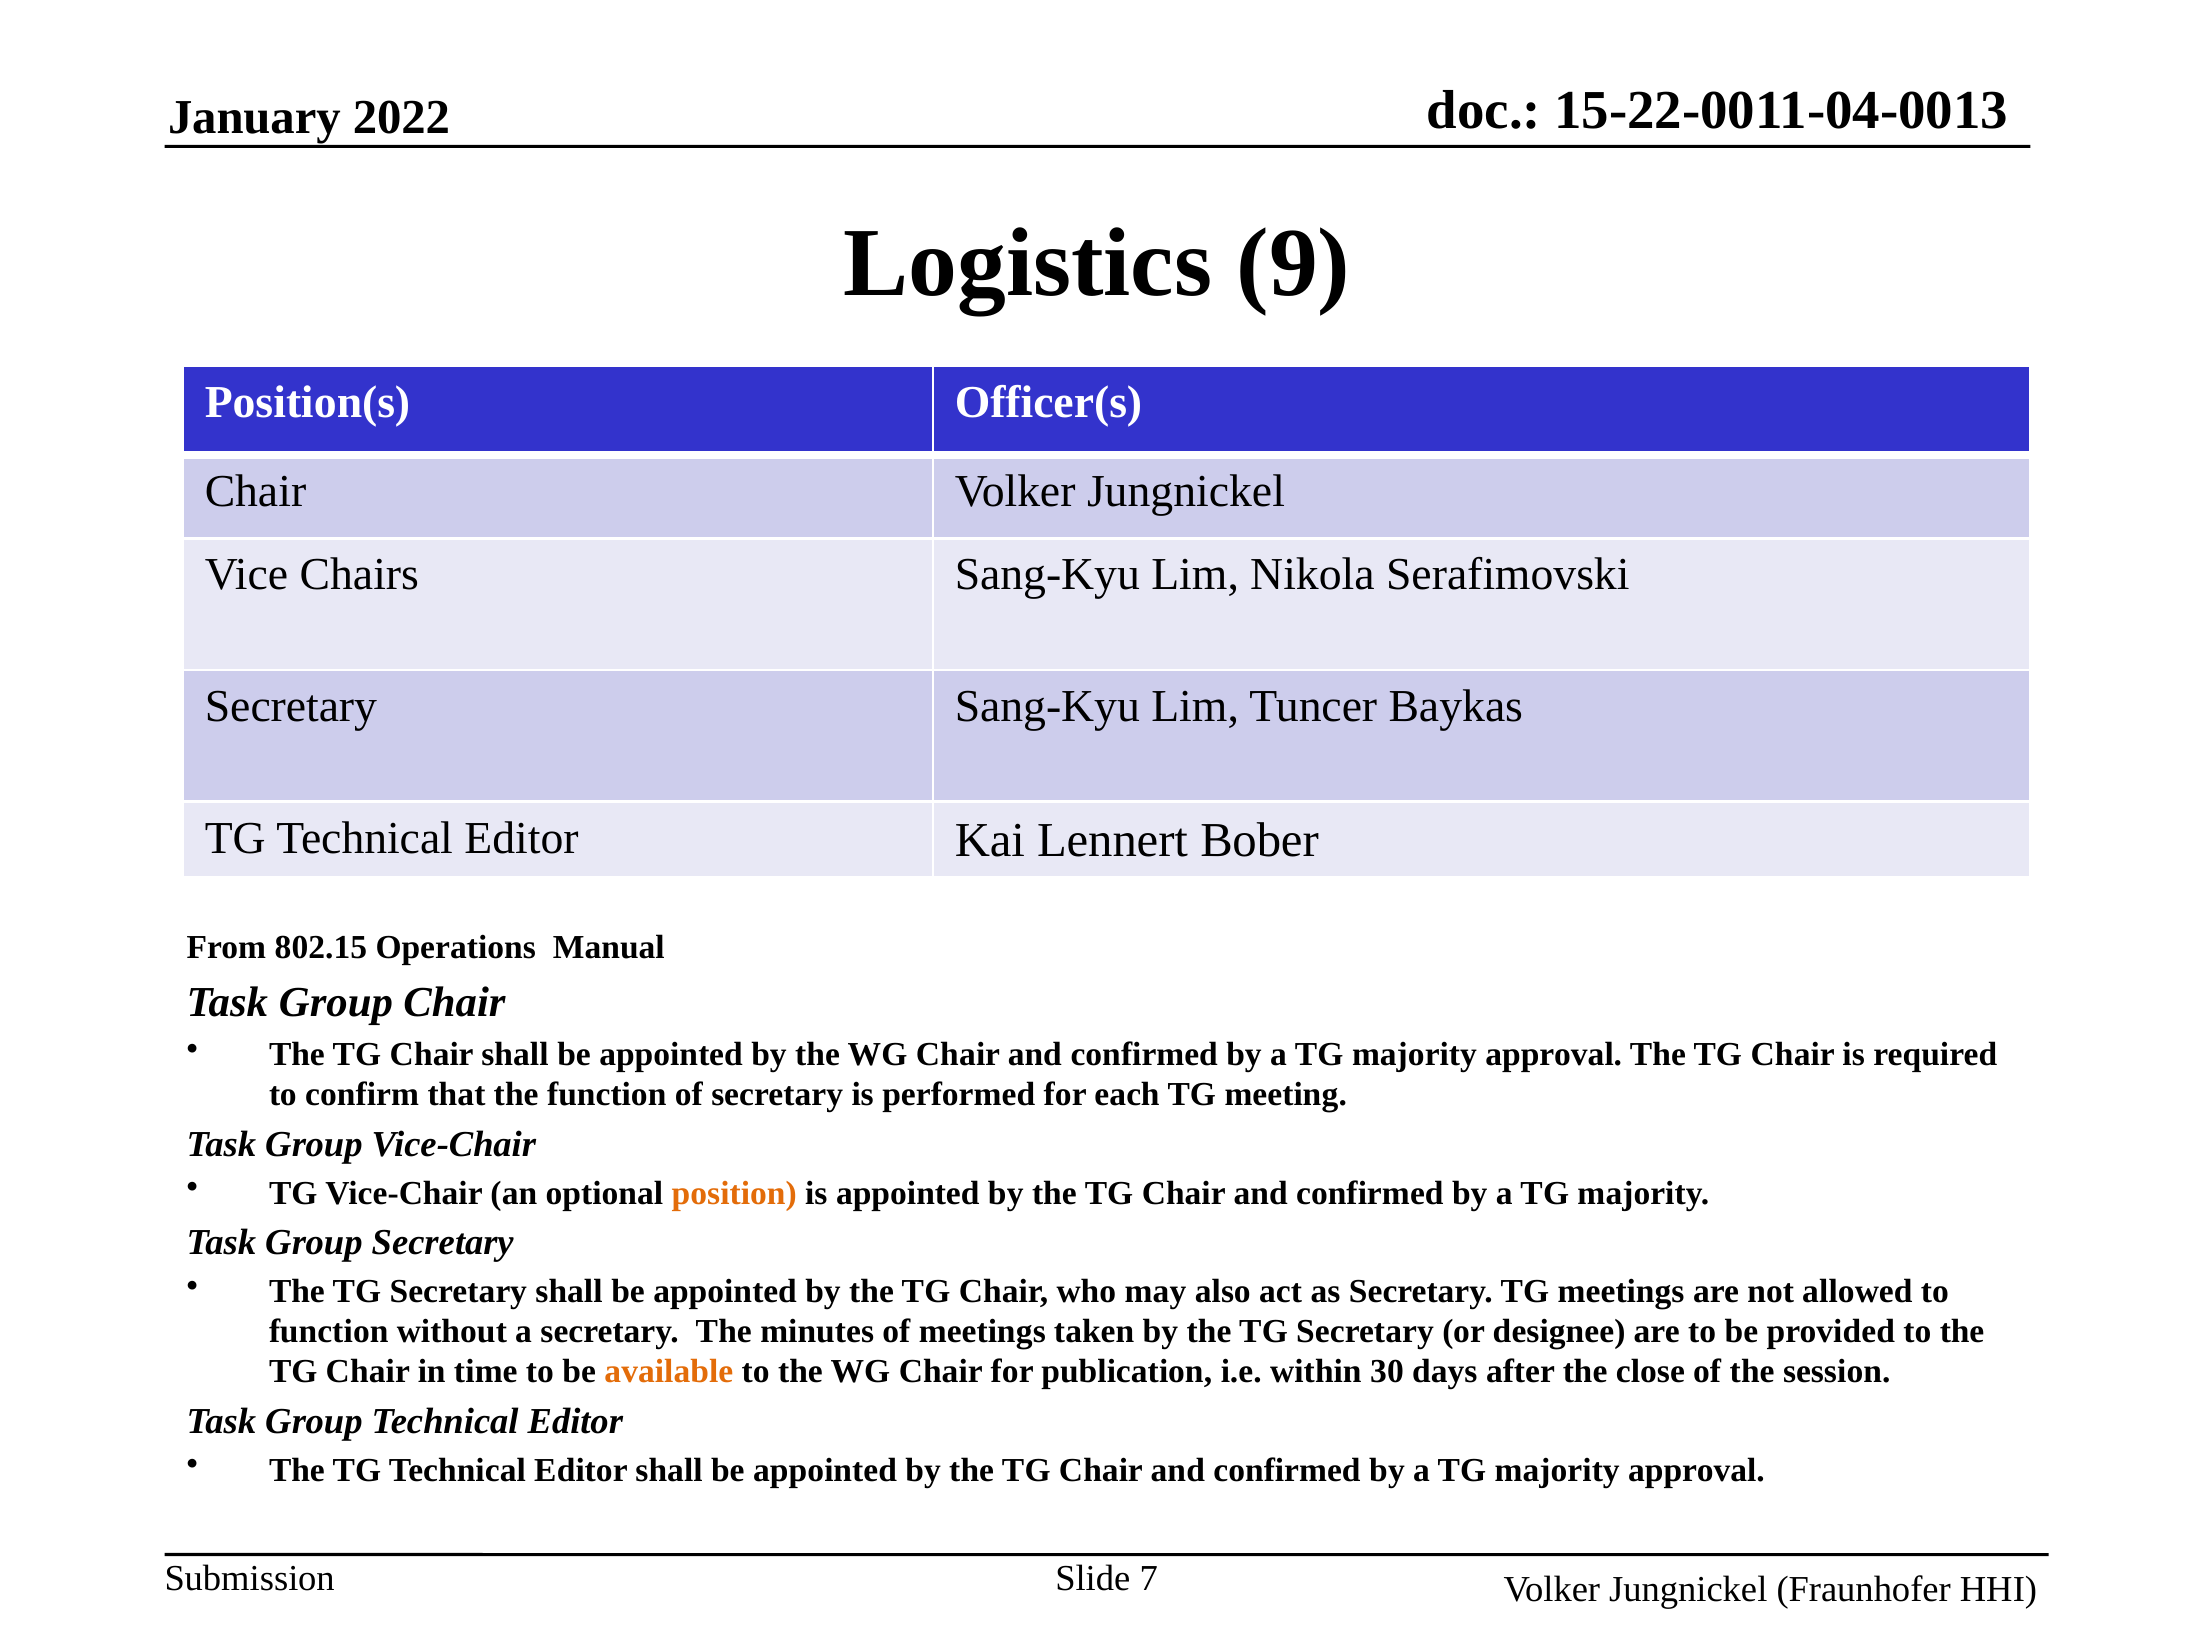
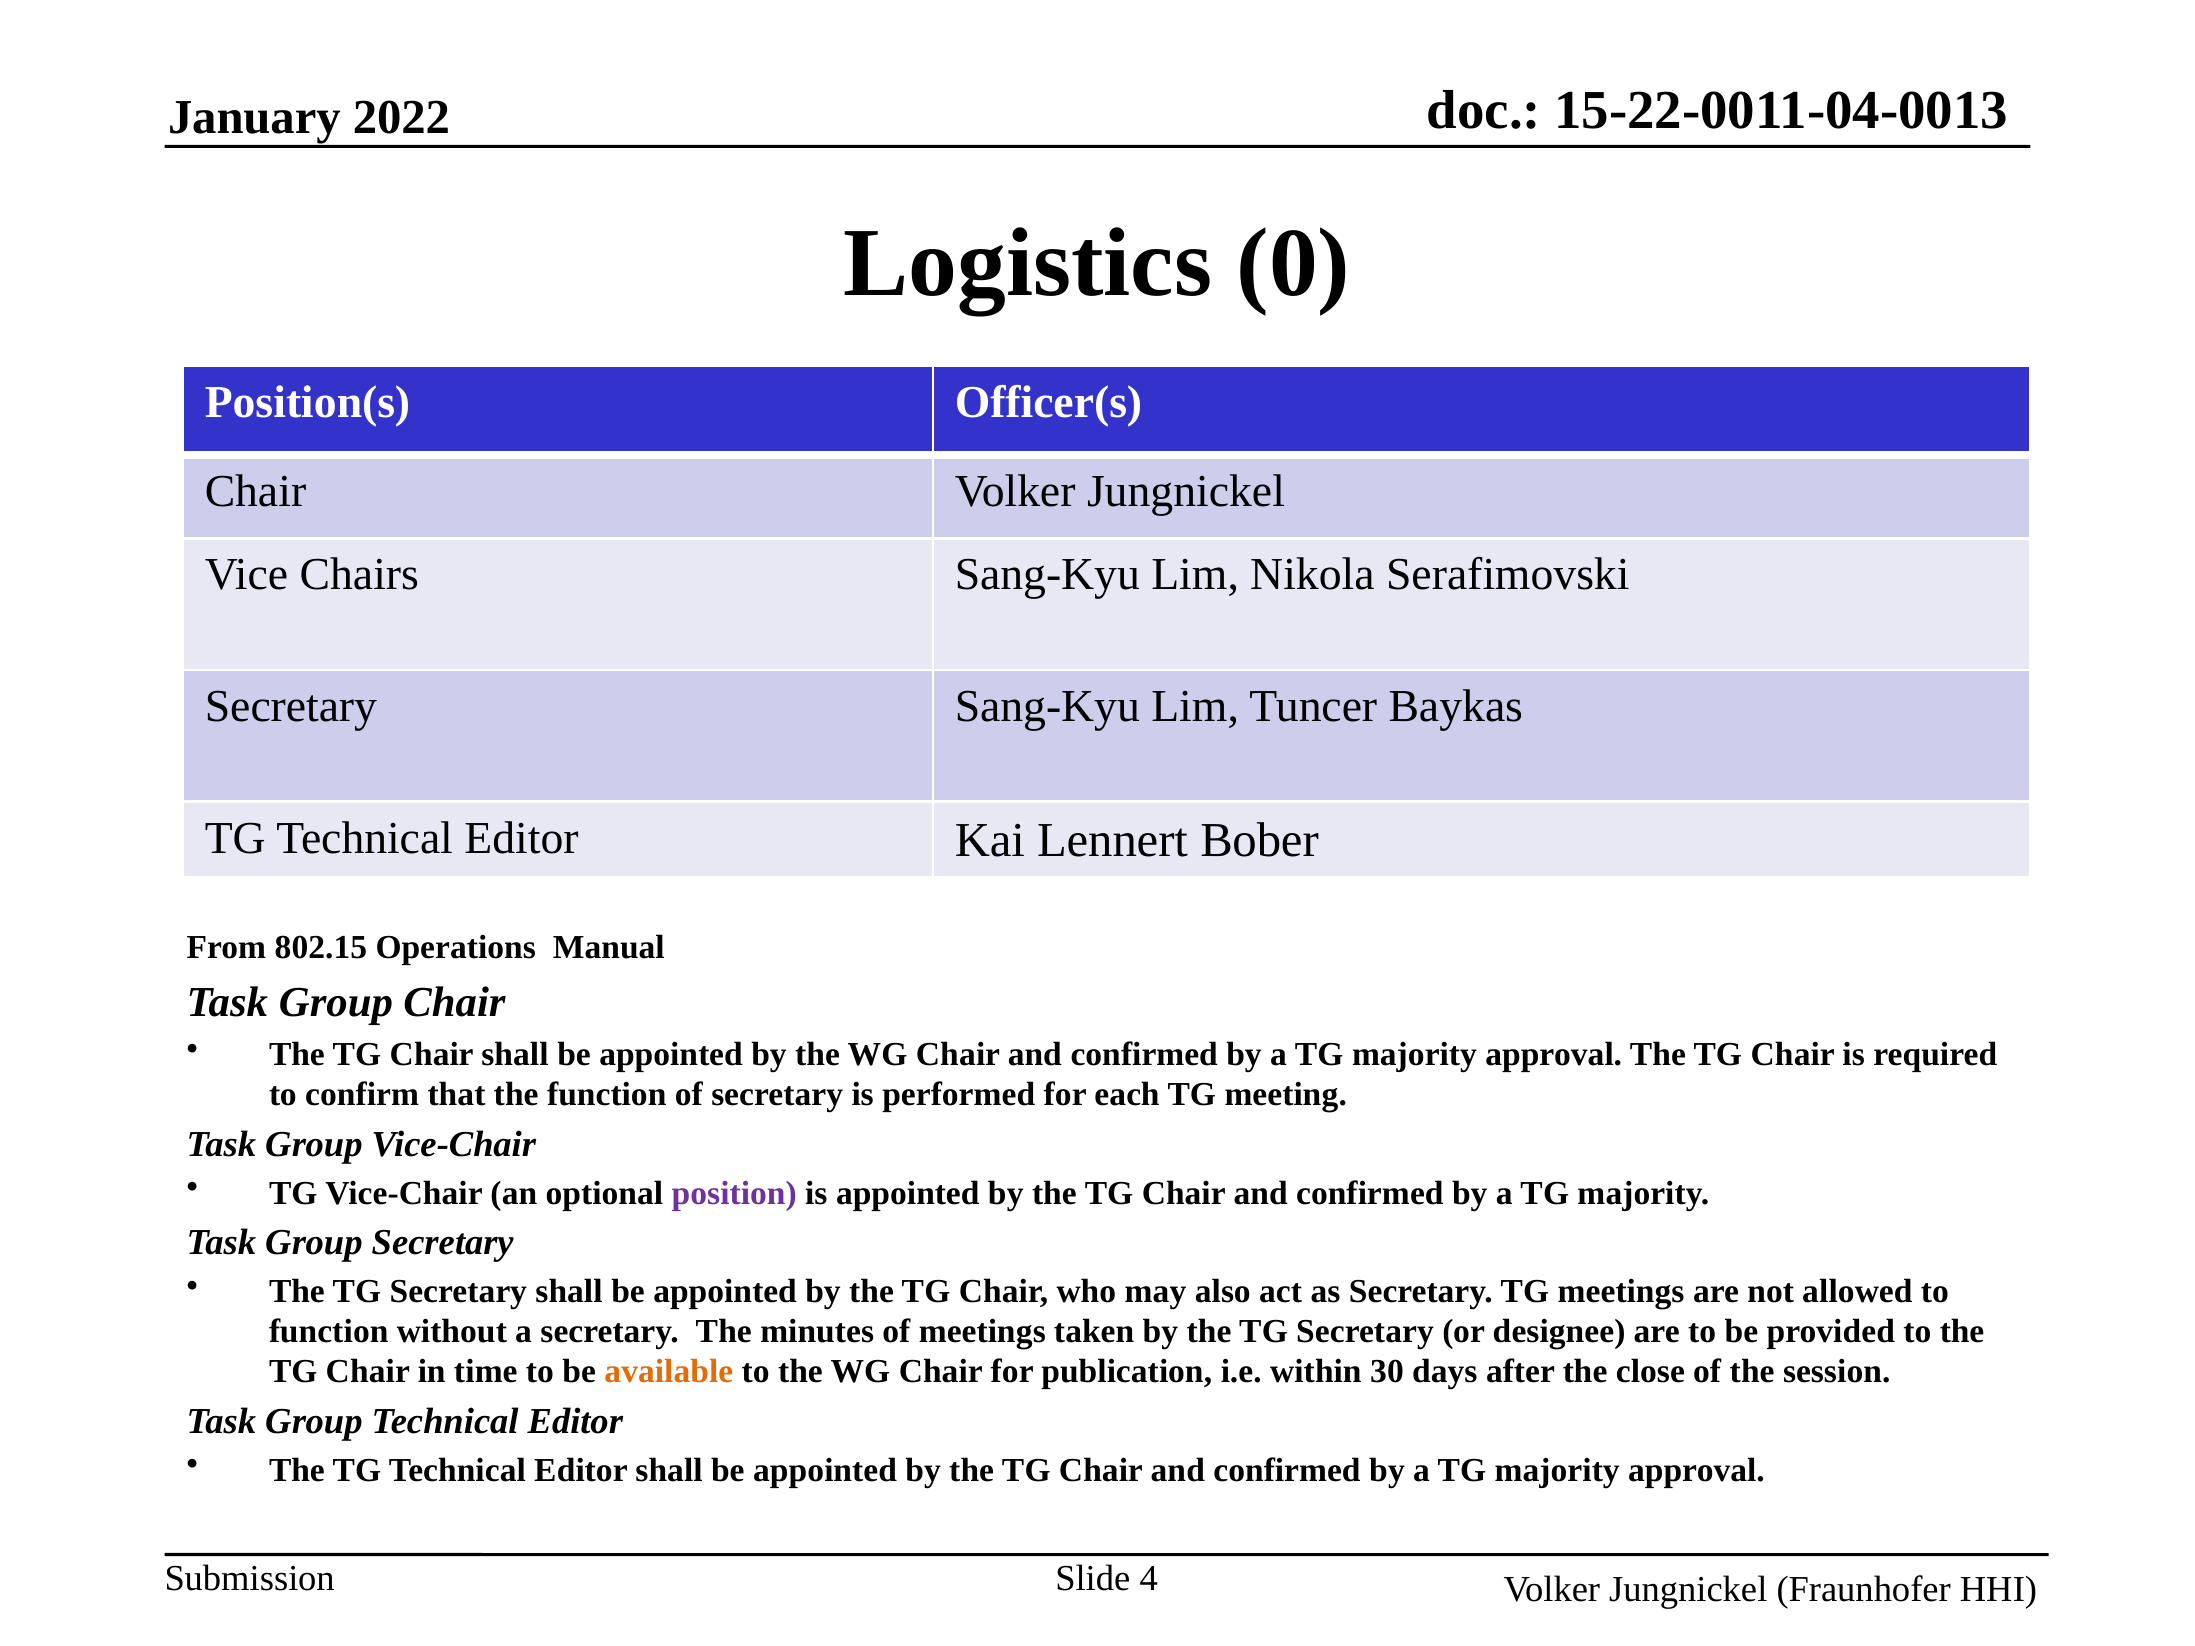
9: 9 -> 0
position colour: orange -> purple
7: 7 -> 4
